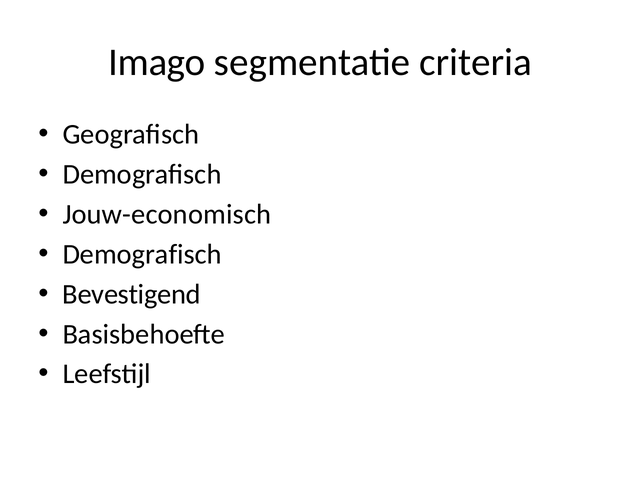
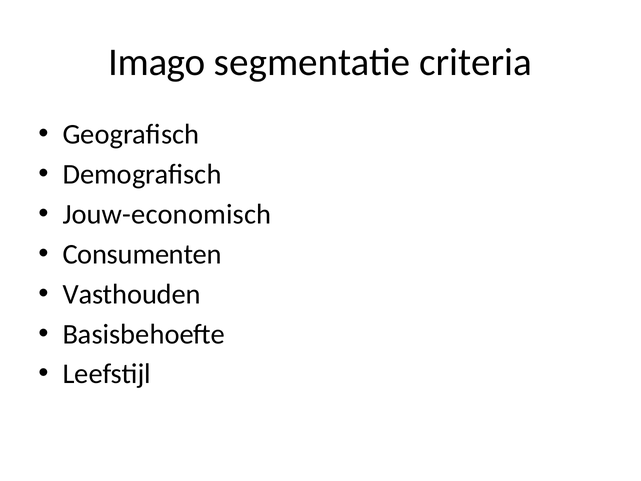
Demografisch at (142, 254): Demografisch -> Consumenten
Bevestigend: Bevestigend -> Vasthouden
